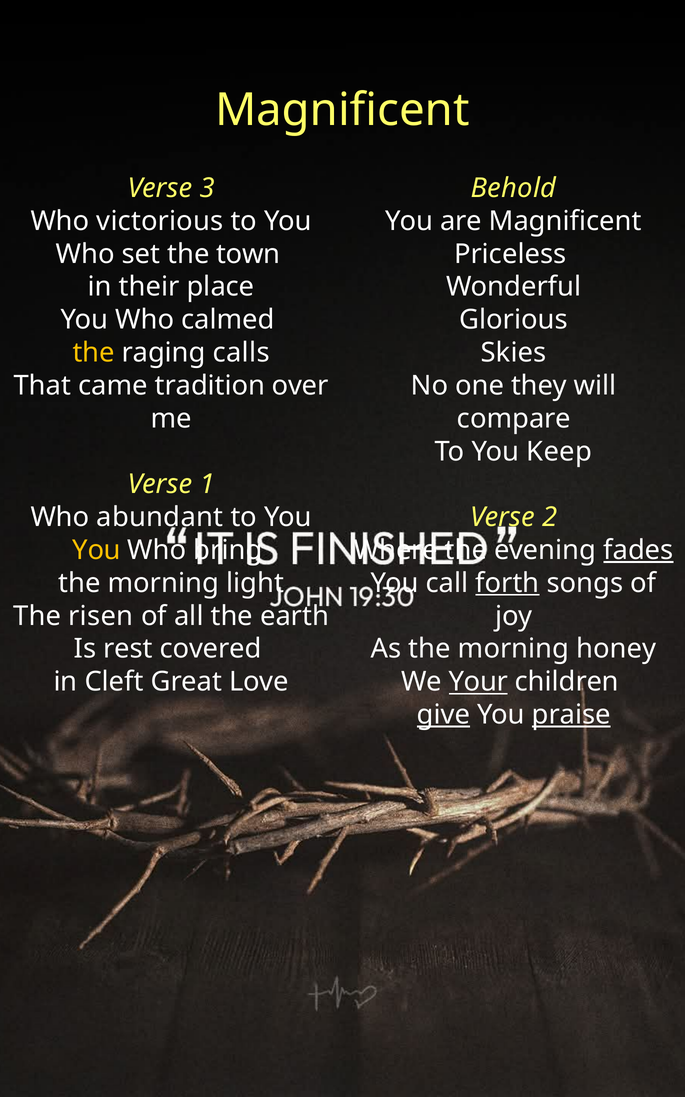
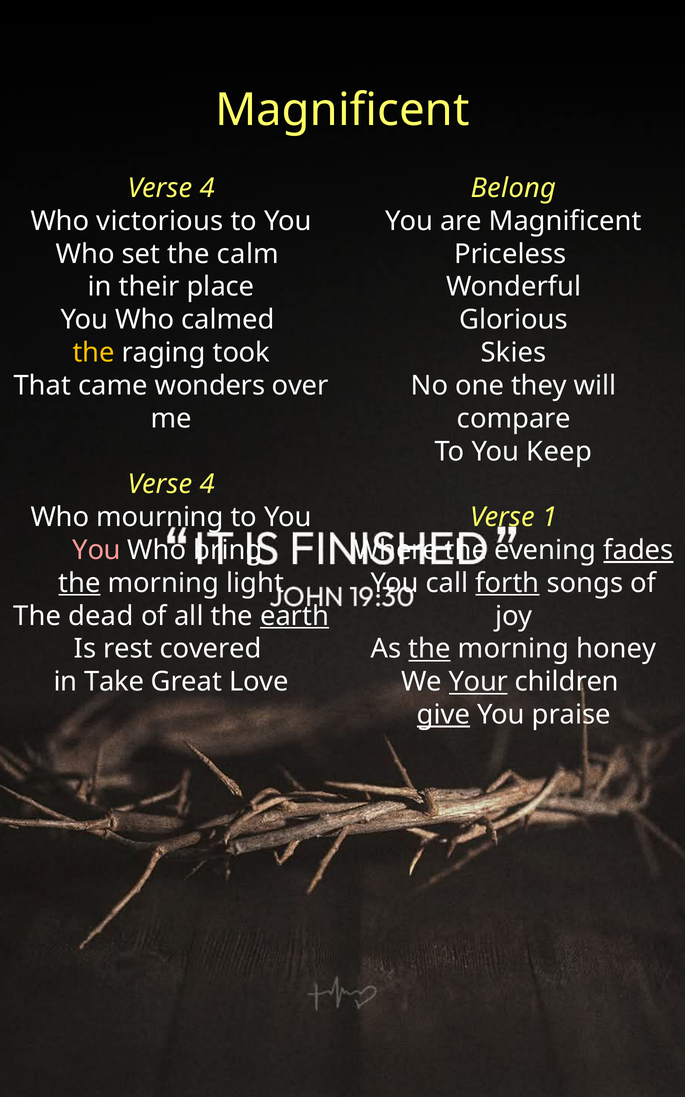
3 at (207, 188): 3 -> 4
Behold: Behold -> Belong
town: town -> calm
calls: calls -> took
tradition: tradition -> wonders
1 at (207, 484): 1 -> 4
abundant: abundant -> mourning
2: 2 -> 1
You at (97, 550) colour: yellow -> pink
the at (80, 583) underline: none -> present
risen: risen -> dead
earth underline: none -> present
the at (430, 648) underline: none -> present
Cleft: Cleft -> Take
praise underline: present -> none
